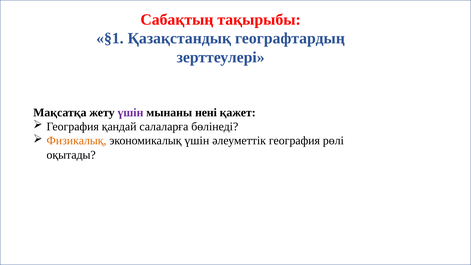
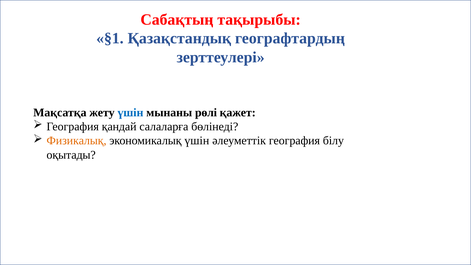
үшін at (130, 112) colour: purple -> blue
нені: нені -> рөлі
рөлі: рөлі -> білу
